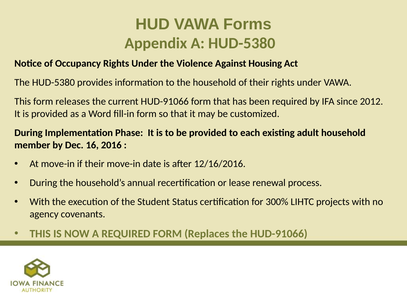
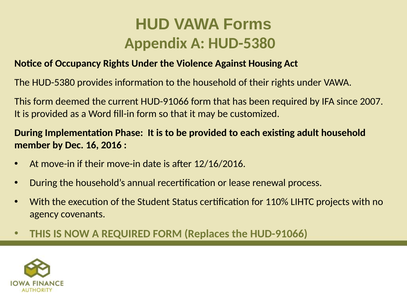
releases: releases -> deemed
2012: 2012 -> 2007
300%: 300% -> 110%
